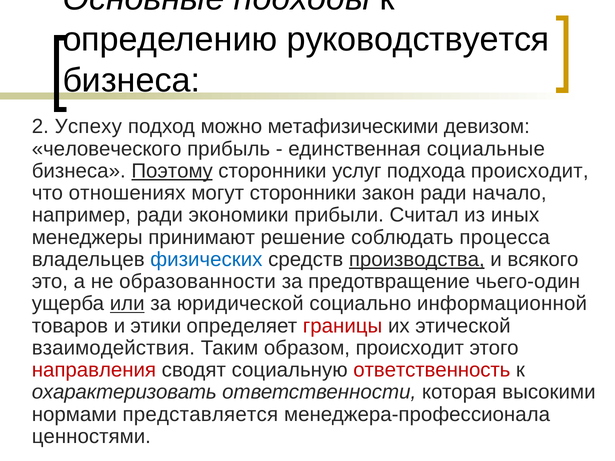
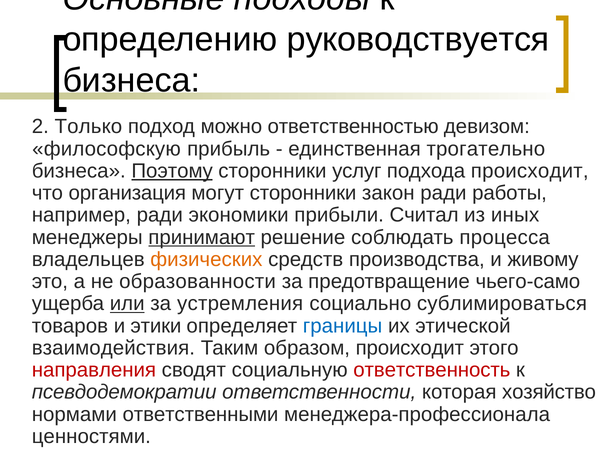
Успеху: Успеху -> Только
метафизическими: метафизическими -> ответственностью
человеческого: человеческого -> философскую
социальные: социальные -> трогательно
отношениях: отношениях -> организация
начало: начало -> работы
принимают underline: none -> present
физических colour: blue -> orange
производства underline: present -> none
всякого: всякого -> живому
чьего-один: чьего-один -> чьего-само
юридической: юридической -> устремления
информационной: информационной -> сублимироваться
границы colour: red -> blue
охарактеризовать: охарактеризовать -> псевдодемократии
высокими: высокими -> хозяйство
представляется: представляется -> ответственными
